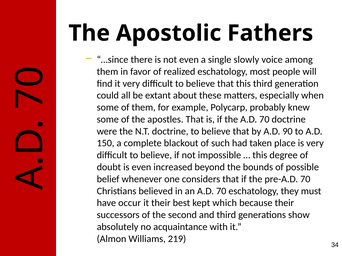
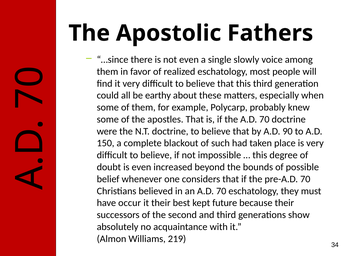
extant: extant -> earthy
which: which -> future
